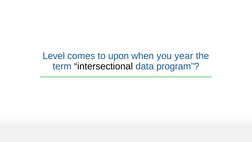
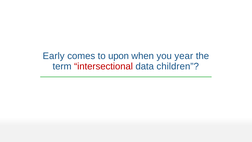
Level: Level -> Early
intersectional colour: black -> red
program: program -> children
